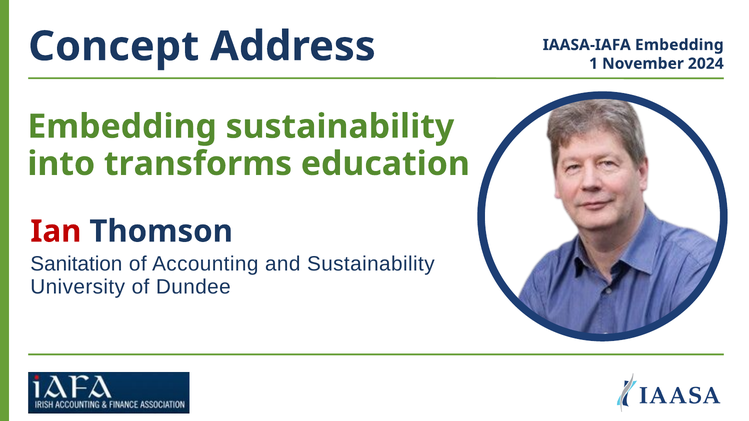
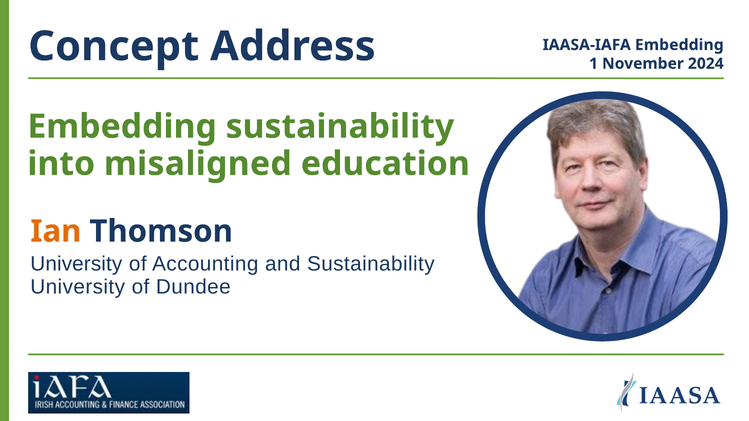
transforms: transforms -> misaligned
Ian colour: red -> orange
Sanitation at (76, 264): Sanitation -> University
